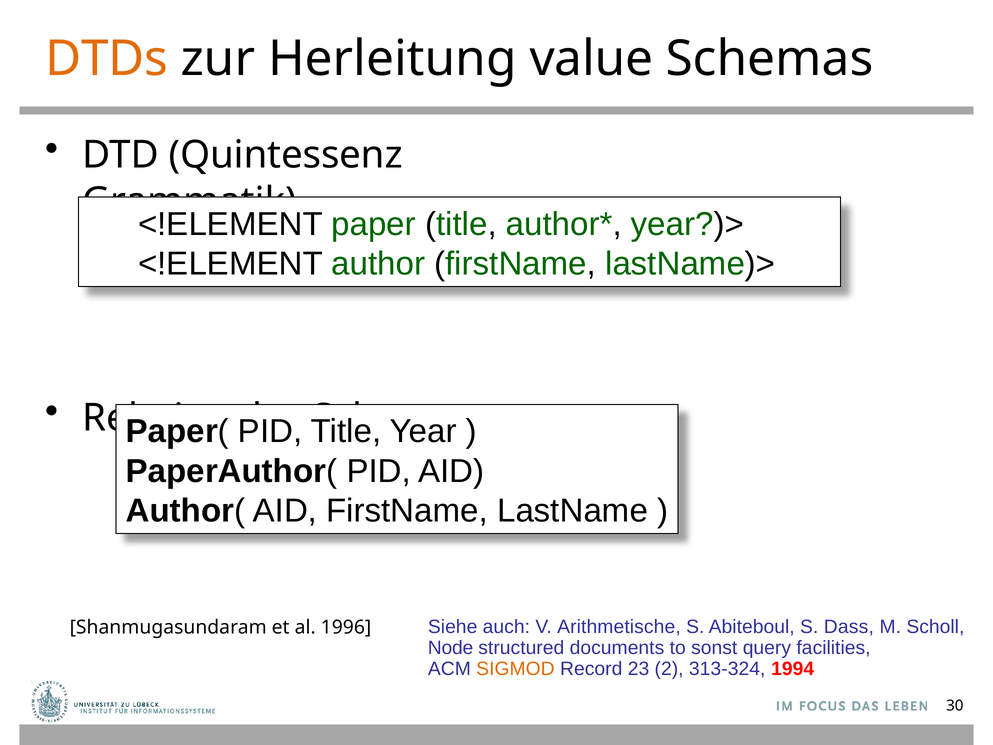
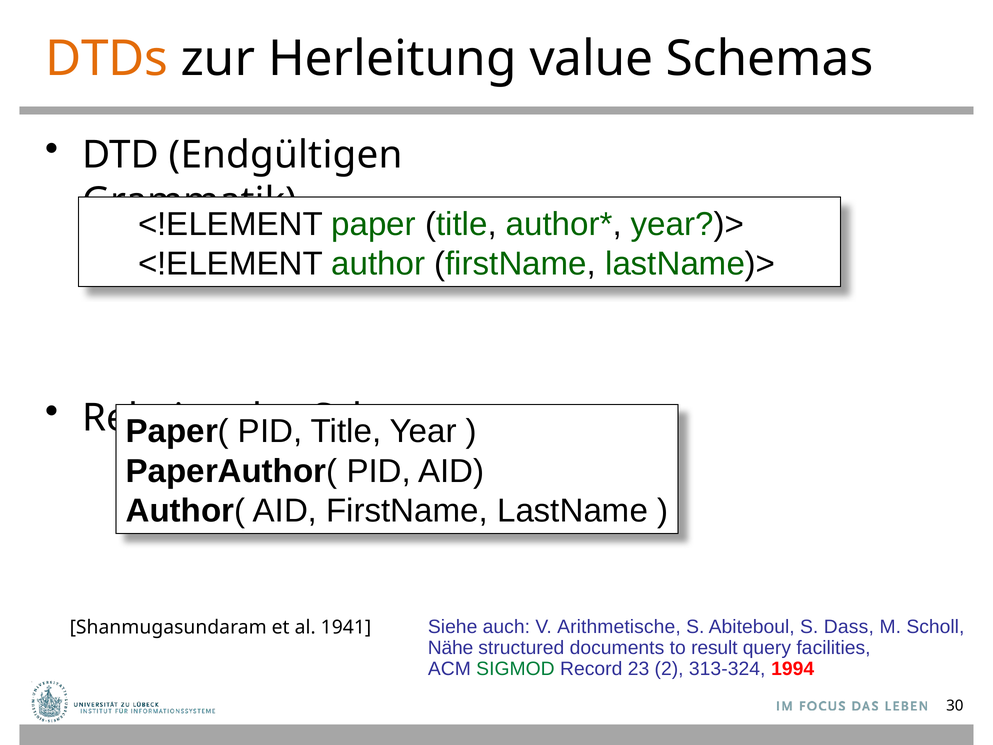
Quintessenz: Quintessenz -> Endgültigen
1996: 1996 -> 1941
Node: Node -> Nähe
sonst: sonst -> result
SIGMOD colour: orange -> green
